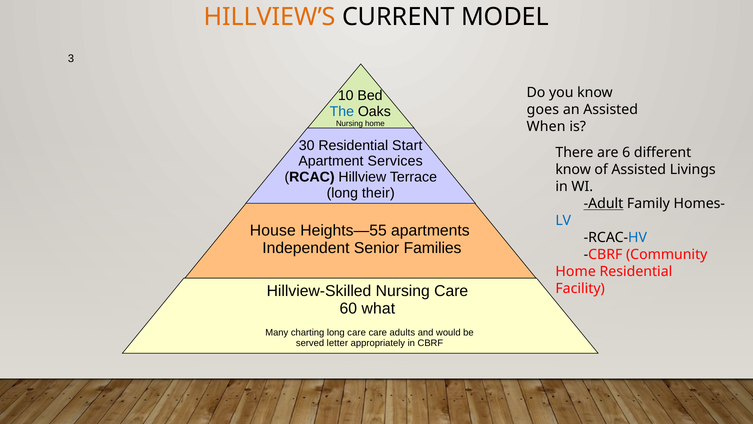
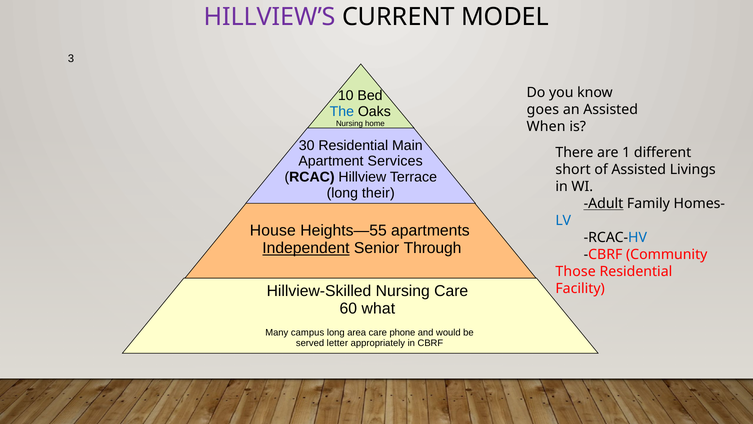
HILLVIEW’S colour: orange -> purple
Start: Start -> Main
6: 6 -> 1
know at (573, 170): know -> short
Independent underline: none -> present
Families: Families -> Through
Home at (576, 271): Home -> Those
charting: charting -> campus
long care: care -> area
adults: adults -> phone
